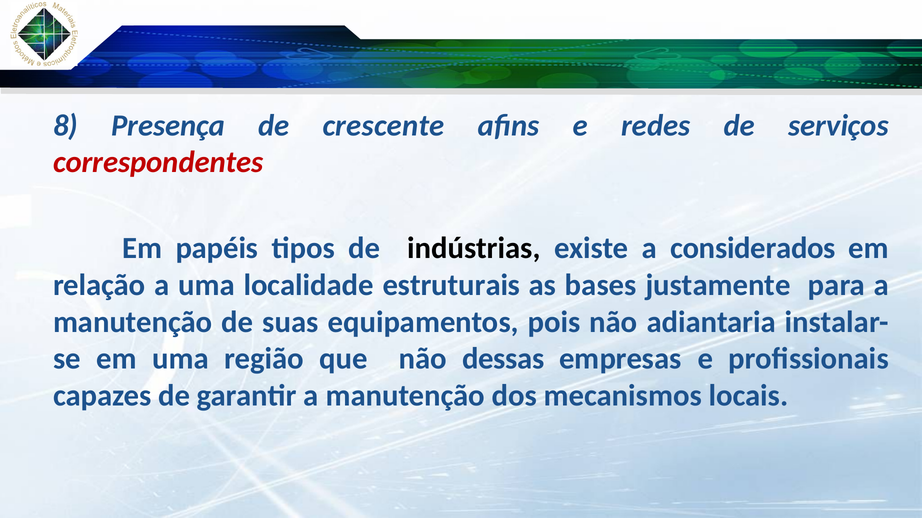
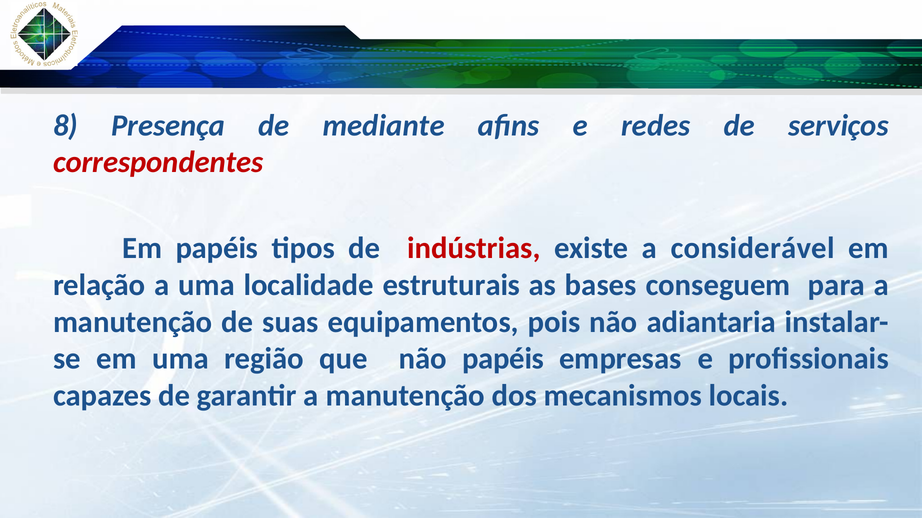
crescente: crescente -> mediante
indústrias colour: black -> red
considerados: considerados -> considerável
justamente: justamente -> conseguem
não dessas: dessas -> papéis
